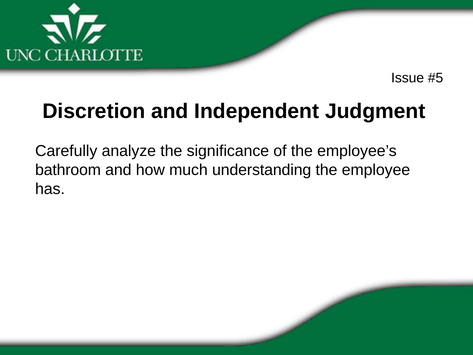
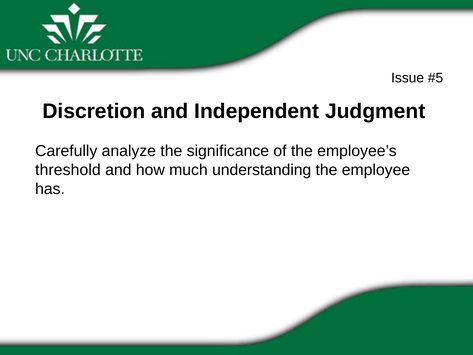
bathroom: bathroom -> threshold
